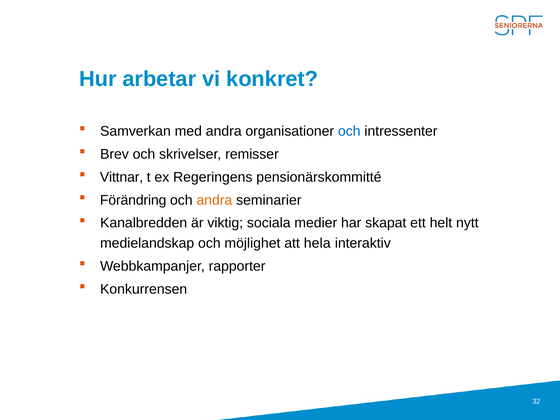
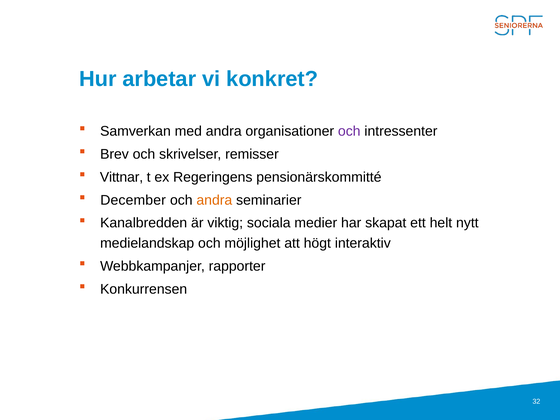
och at (349, 131) colour: blue -> purple
Förändring: Förändring -> December
hela: hela -> högt
